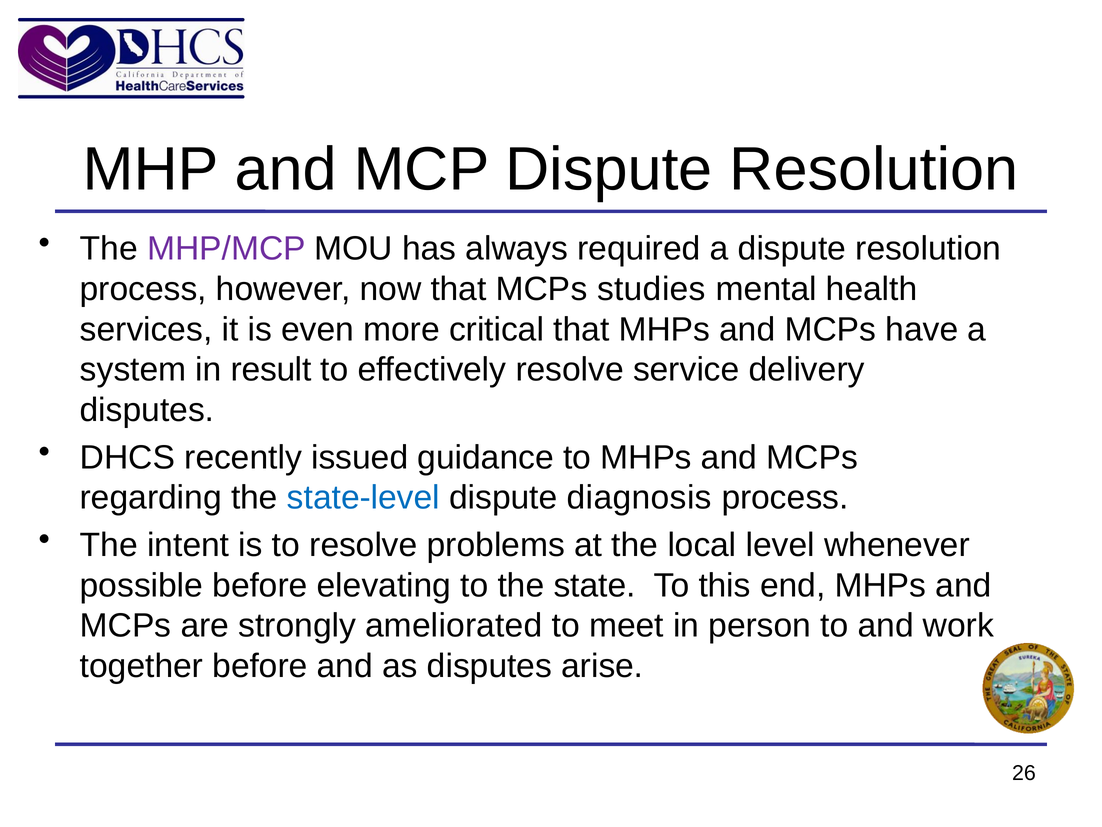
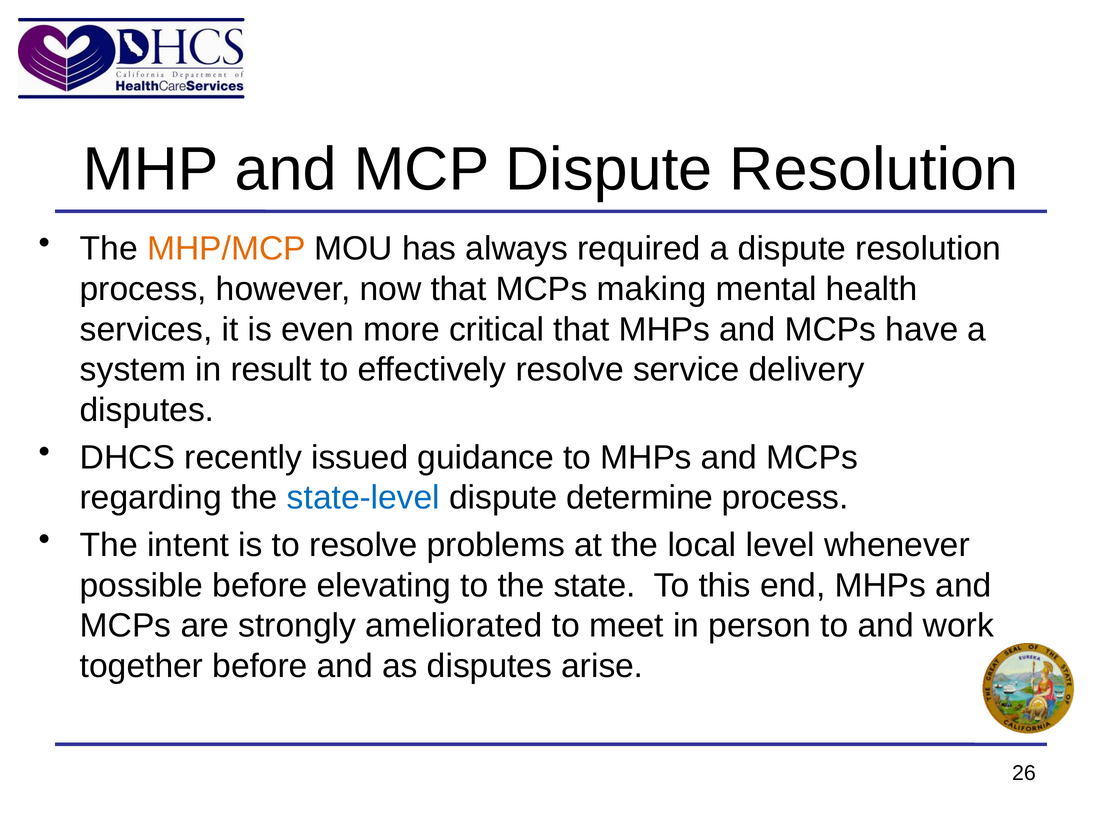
MHP/MCP colour: purple -> orange
studies: studies -> making
diagnosis: diagnosis -> determine
